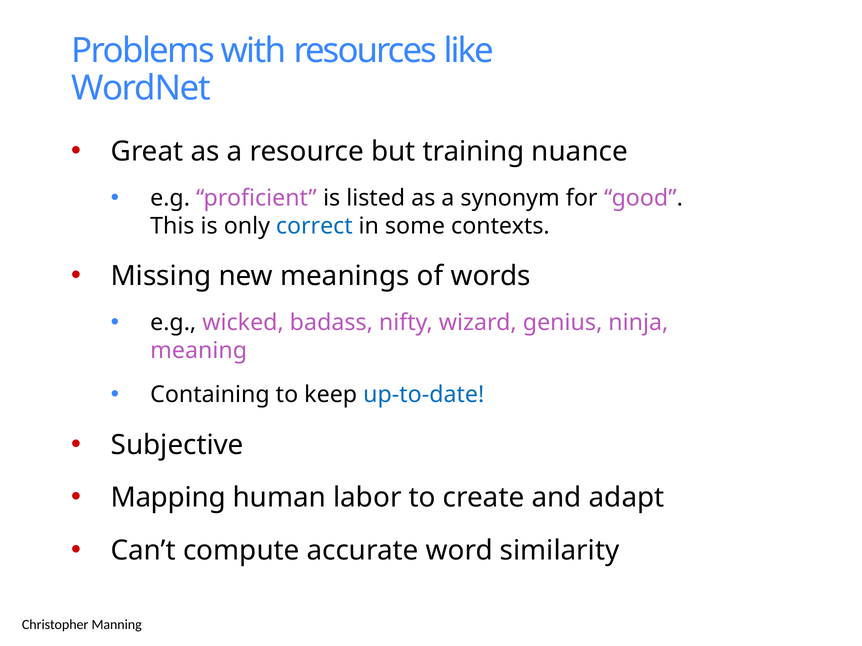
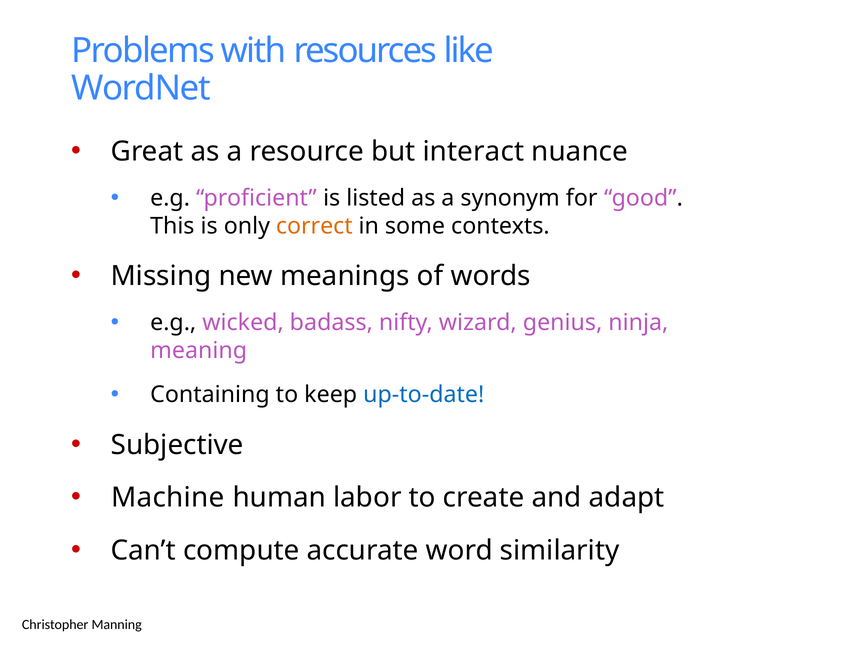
training: training -> interact
correct colour: blue -> orange
Mapping: Mapping -> Machine
